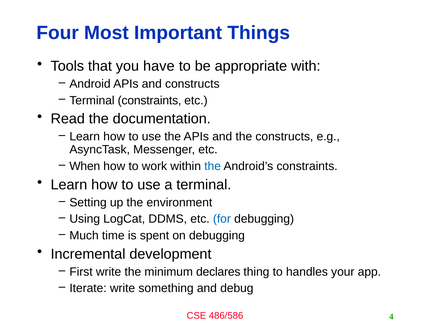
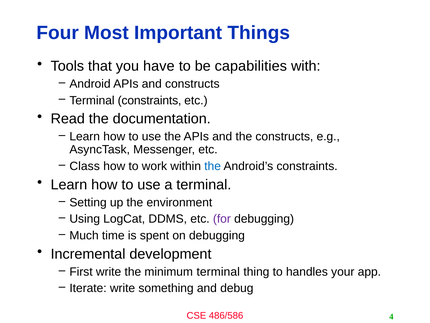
appropriate: appropriate -> capabilities
When: When -> Class
for colour: blue -> purple
minimum declares: declares -> terminal
